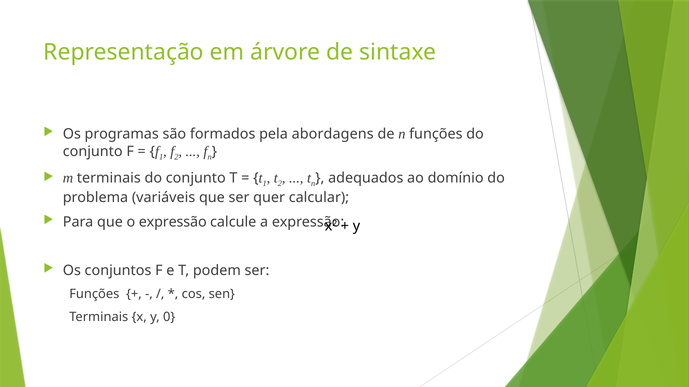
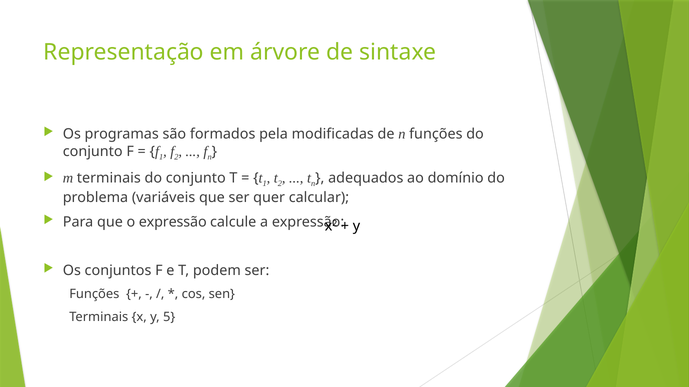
abordagens: abordagens -> modificadas
0: 0 -> 5
